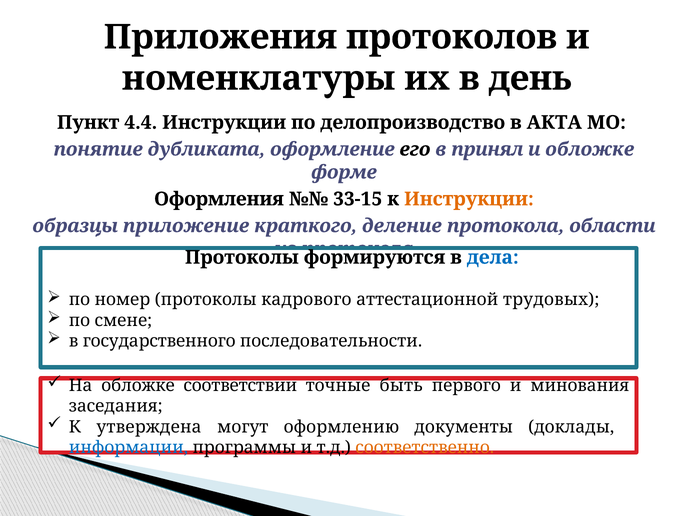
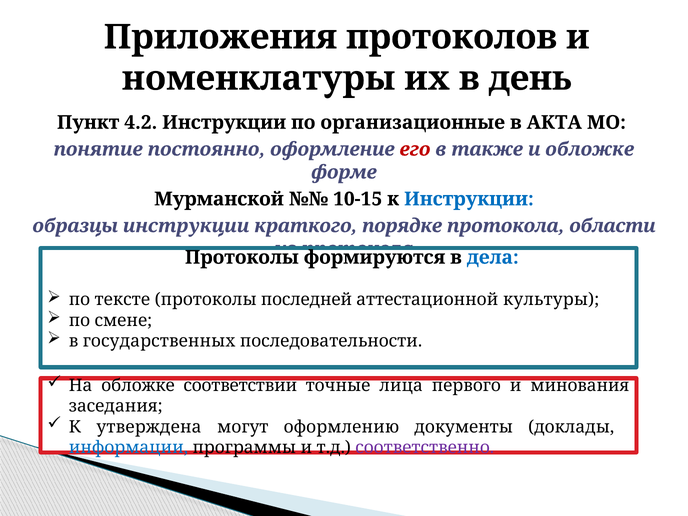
4.4: 4.4 -> 4.2
делопроизводство: делопроизводство -> организационные
дубликата: дубликата -> постоянно
его colour: black -> red
принял: принял -> также
Оформления: Оформления -> Мурманской
33-15: 33-15 -> 10-15
Инструкции at (469, 199) colour: orange -> blue
образцы приложение: приложение -> инструкции
деление: деление -> порядке
номер: номер -> тексте
кадрового: кадрового -> последней
трудовых: трудовых -> культуры
государственного: государственного -> государственных
быть: быть -> лица
соответственно colour: orange -> purple
